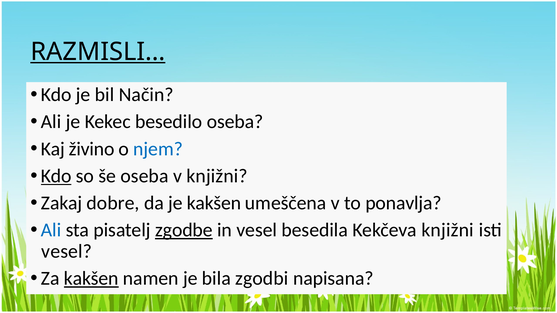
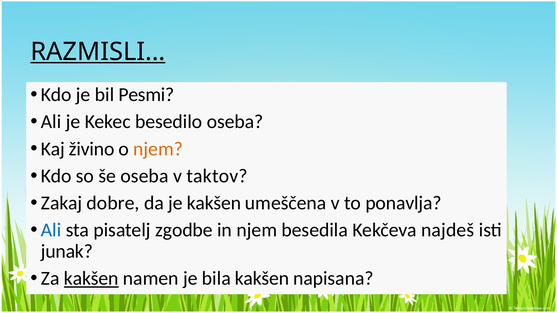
Način: Način -> Pesmi
njem at (158, 149) colour: blue -> orange
Kdo at (56, 176) underline: present -> none
v knjižni: knjižni -> taktov
zgodbe underline: present -> none
in vesel: vesel -> njem
Kekčeva knjižni: knjižni -> najdeš
vesel at (67, 252): vesel -> junak
bila zgodbi: zgodbi -> kakšen
